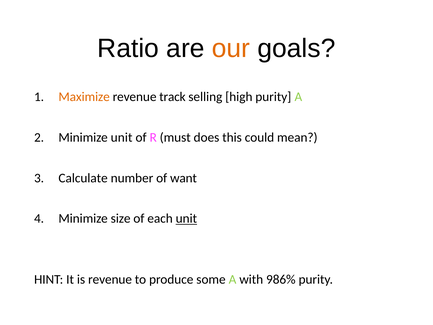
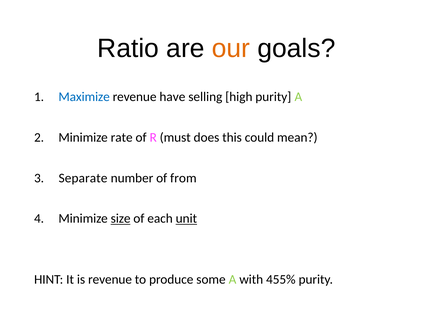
Maximize colour: orange -> blue
track: track -> have
Minimize unit: unit -> rate
Calculate: Calculate -> Separate
want: want -> from
size underline: none -> present
986%: 986% -> 455%
